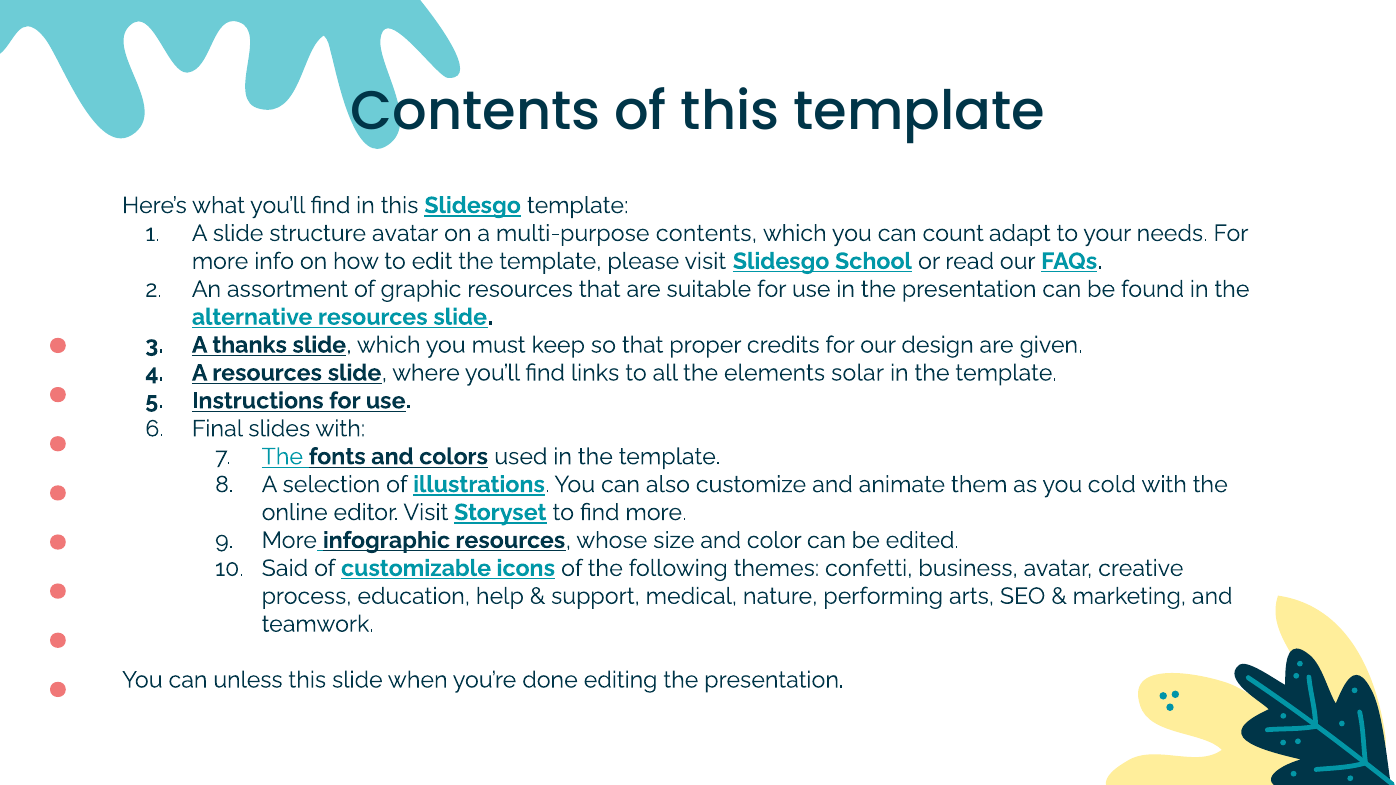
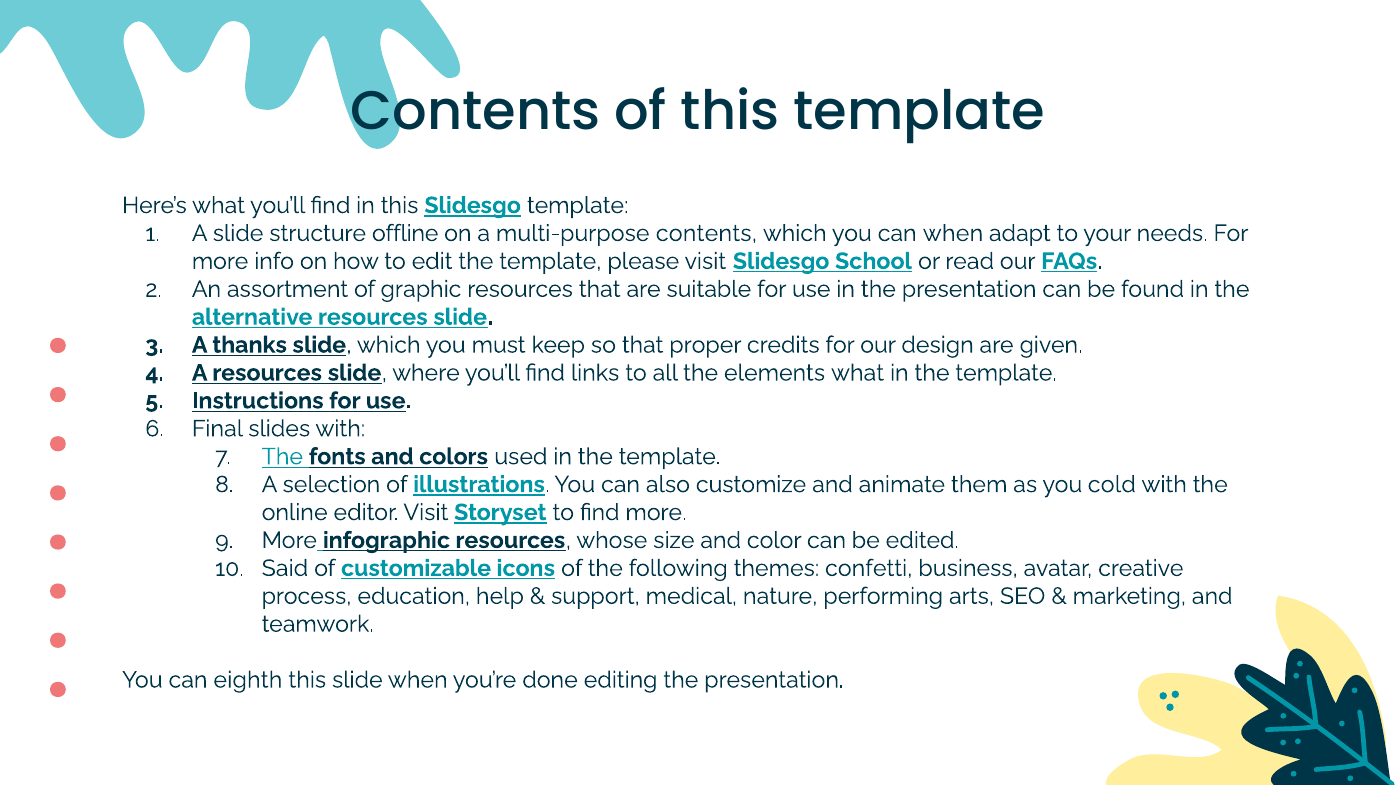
structure avatar: avatar -> offline
can count: count -> when
elements solar: solar -> what
unless: unless -> eighth
